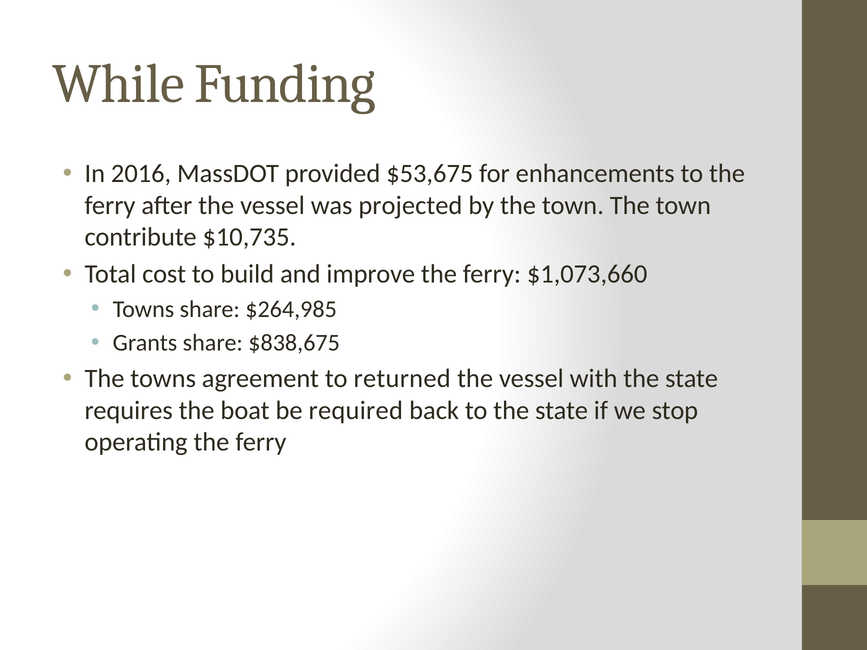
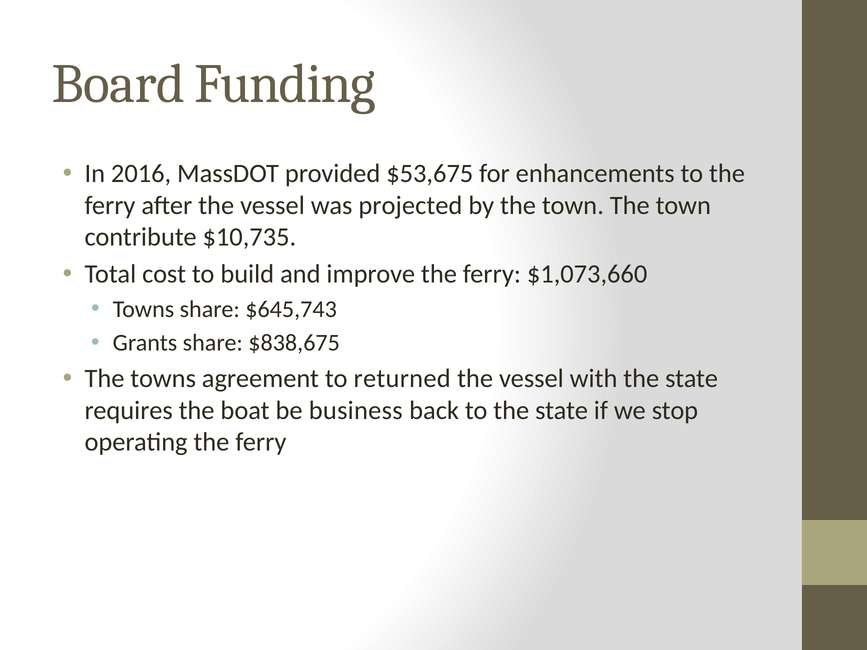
While: While -> Board
$264,985: $264,985 -> $645,743
required: required -> business
